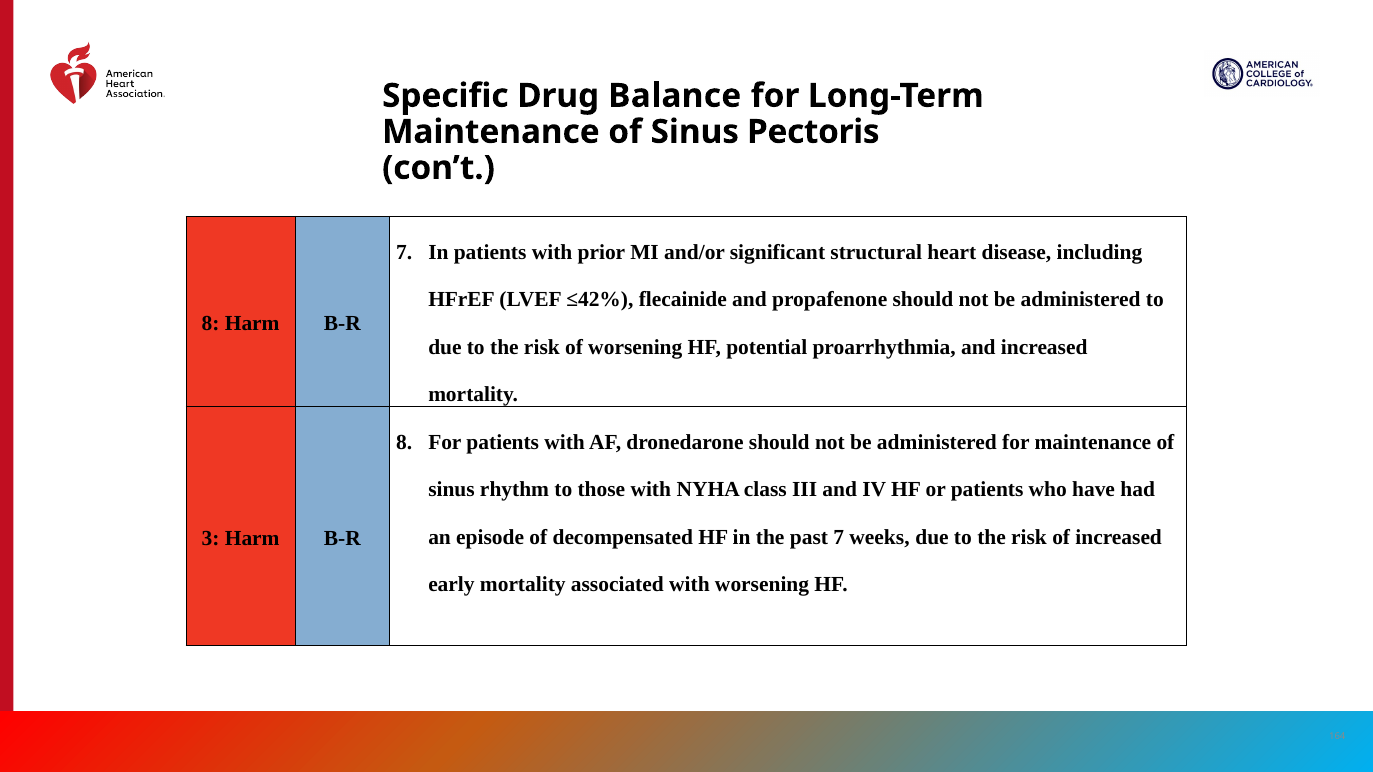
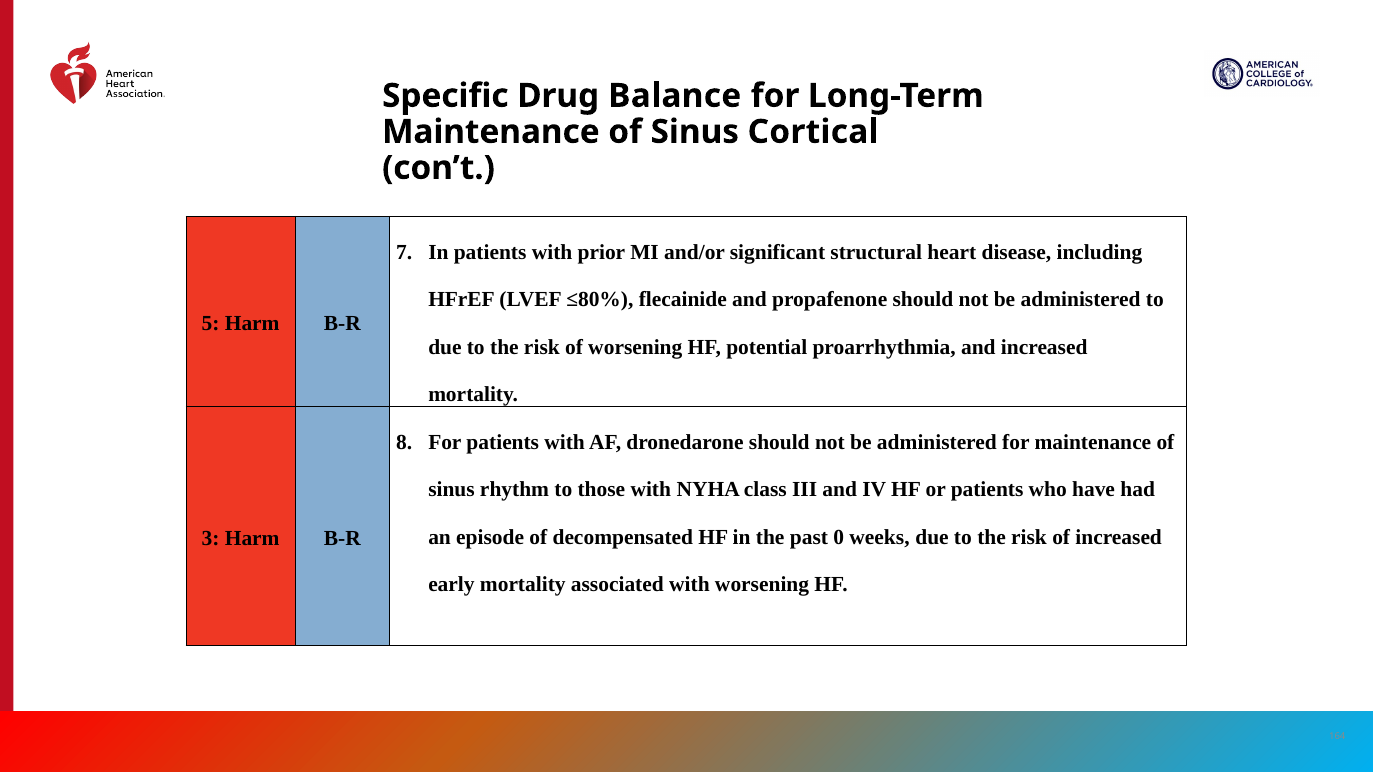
Pectoris: Pectoris -> Cortical
≤42%: ≤42% -> ≤80%
8 at (211, 324): 8 -> 5
past 7: 7 -> 0
